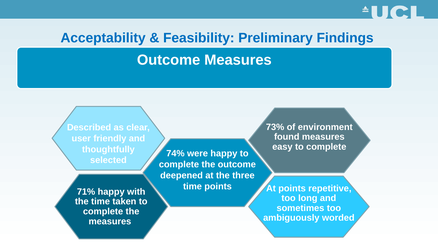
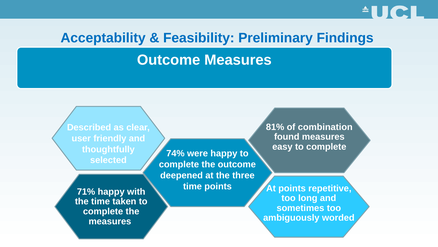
73%: 73% -> 81%
environment: environment -> combination
